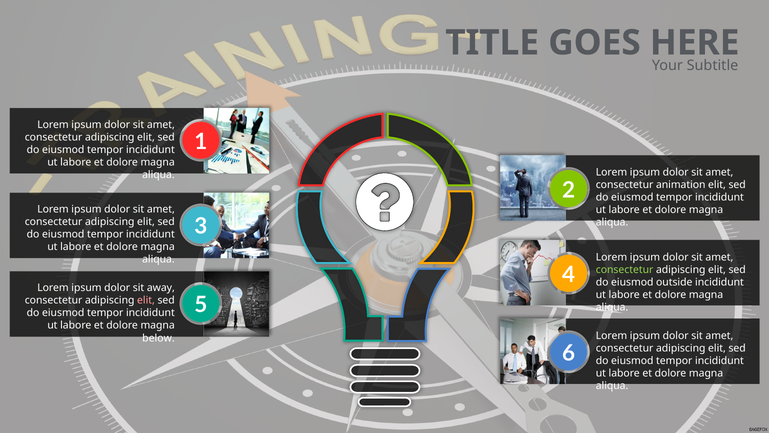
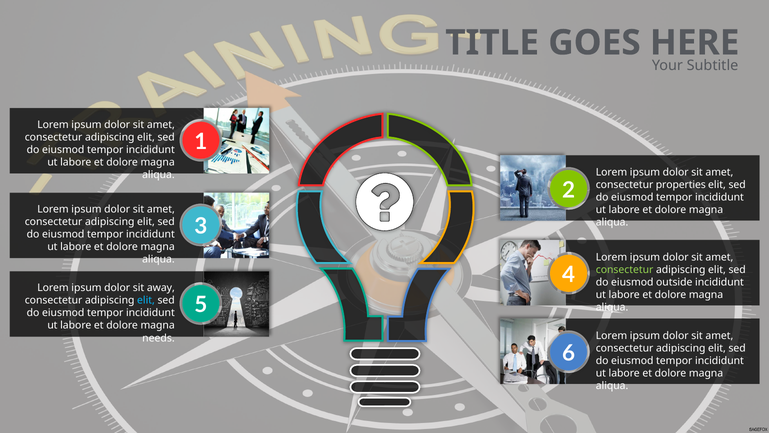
animation: animation -> properties
elit at (146, 300) colour: pink -> light blue
below: below -> needs
